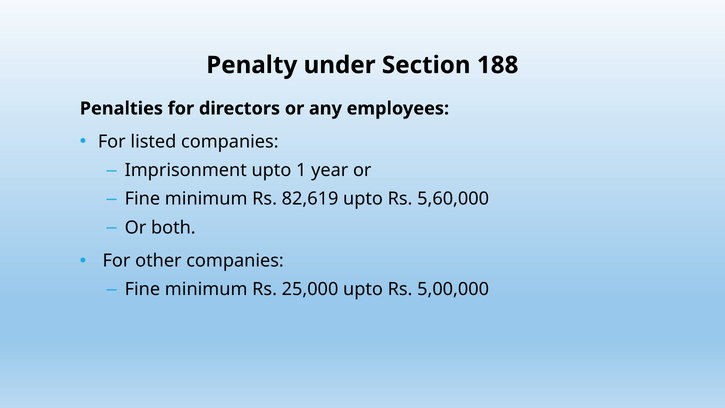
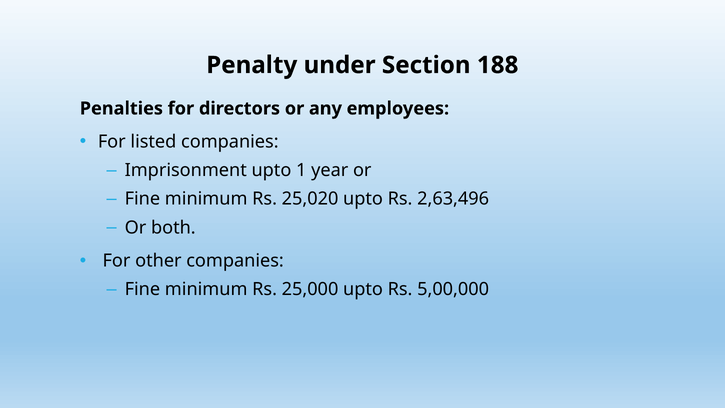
82,619: 82,619 -> 25,020
5,60,000: 5,60,000 -> 2,63,496
